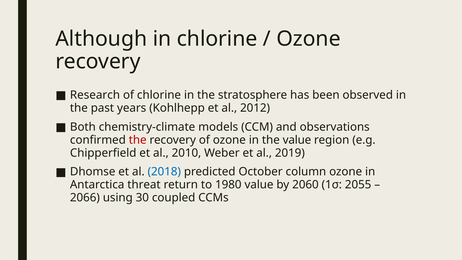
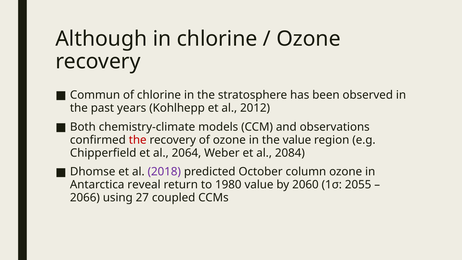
Research: Research -> Commun
2010: 2010 -> 2064
2019: 2019 -> 2084
2018 colour: blue -> purple
threat: threat -> reveal
30: 30 -> 27
